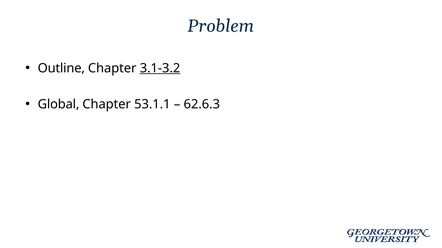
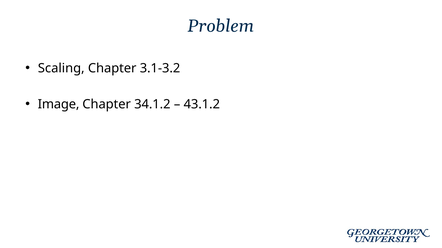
Outline: Outline -> Scaling
3.1-3.2 underline: present -> none
Global: Global -> Image
53.1.1: 53.1.1 -> 34.1.2
62.6.3: 62.6.3 -> 43.1.2
